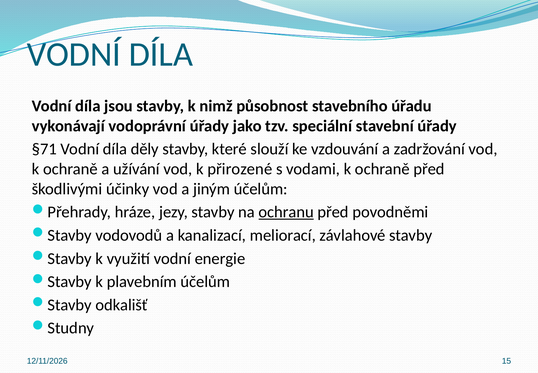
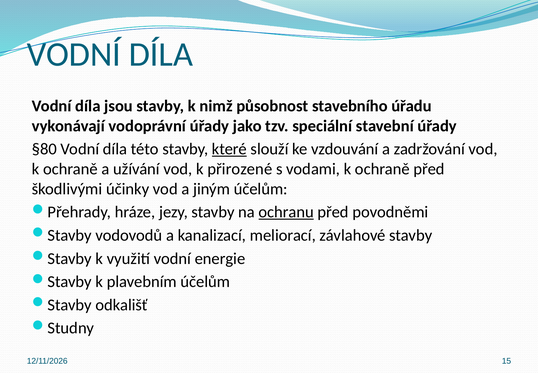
§71: §71 -> §80
děly: děly -> této
které underline: none -> present
